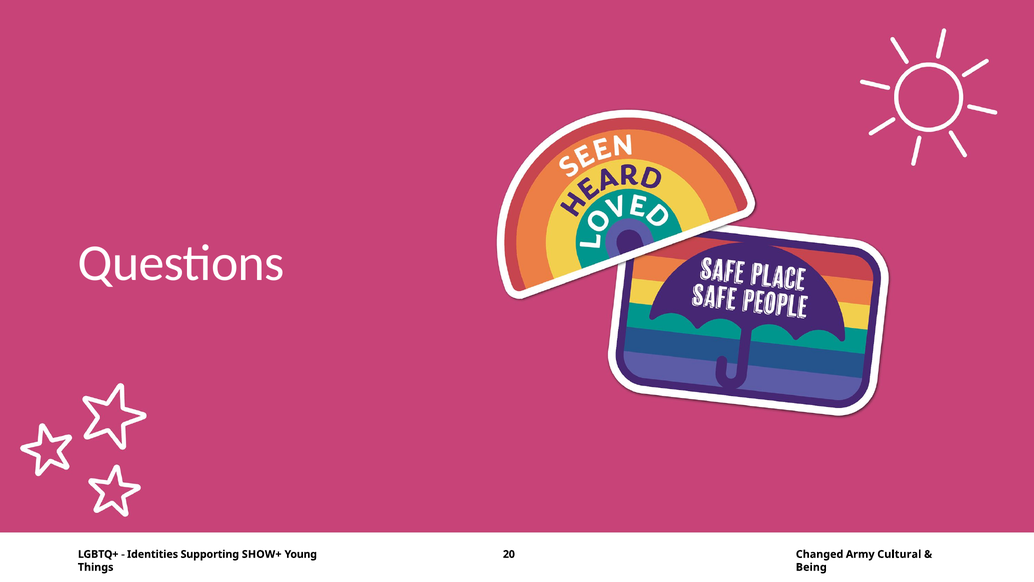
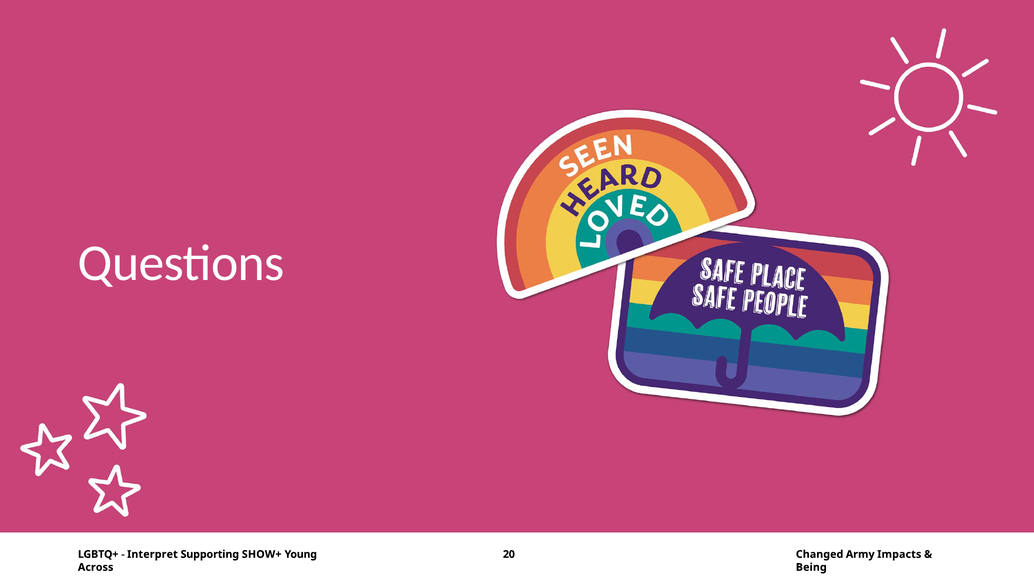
Identities: Identities -> Interpret
Cultural: Cultural -> Impacts
Things: Things -> Across
